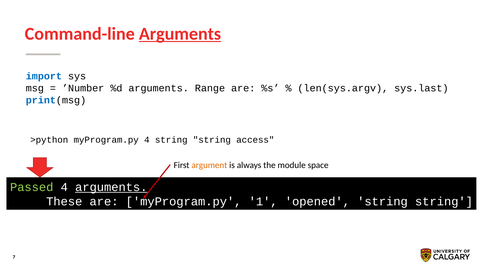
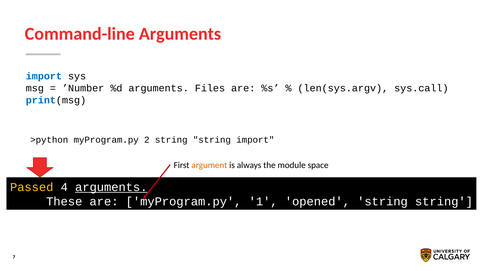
Arguments at (180, 34) underline: present -> none
Range: Range -> Files
sys.last: sys.last -> sys.call
myProgram.py 4: 4 -> 2
string access: access -> import
Passed colour: light green -> yellow
